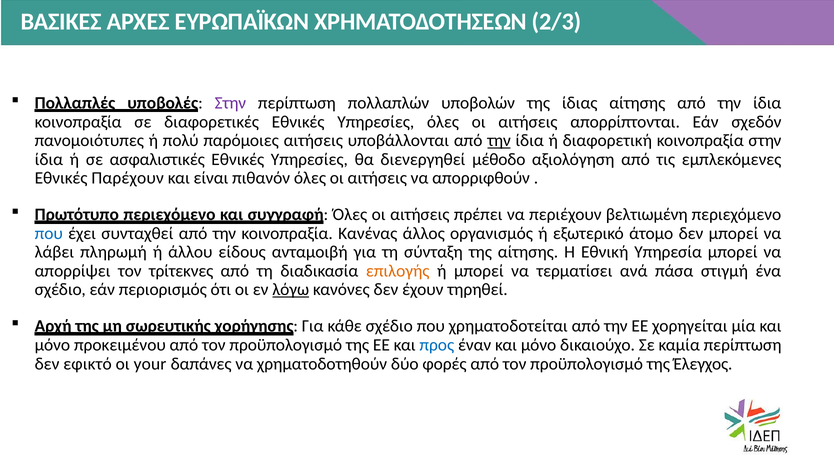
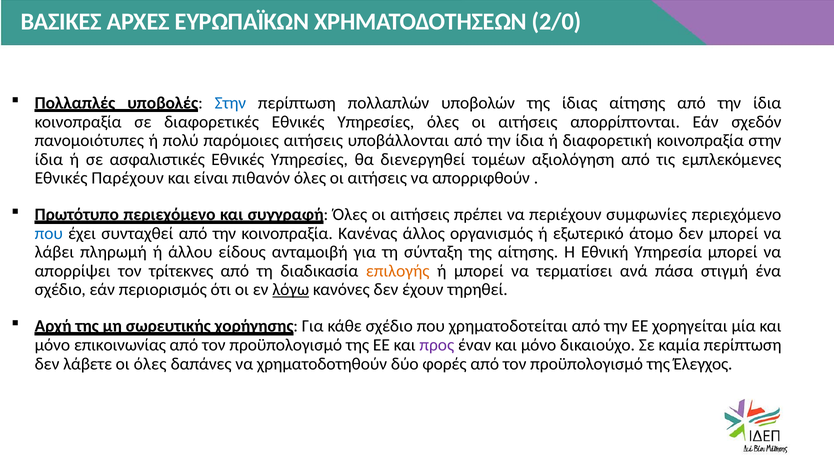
2/3: 2/3 -> 2/0
Στην at (230, 103) colour: purple -> blue
την at (499, 141) underline: present -> none
μέθοδο: μέθοδο -> τομέων
βελτιωμένη: βελτιωμένη -> συμφωνίες
προκειμένου: προκειμένου -> επικοινωνίας
προς colour: blue -> purple
εφικτό: εφικτό -> λάβετε
οι your: your -> όλες
